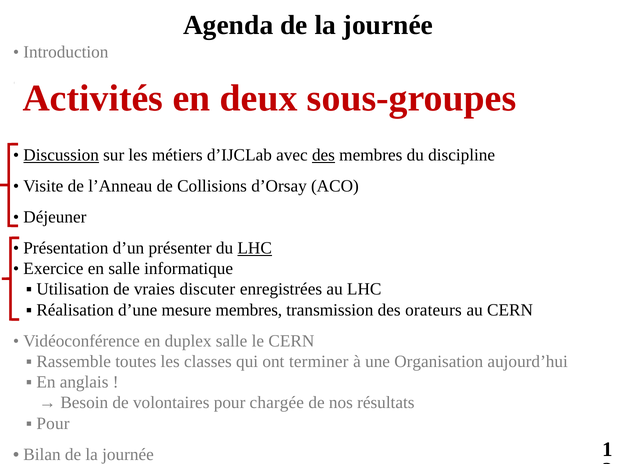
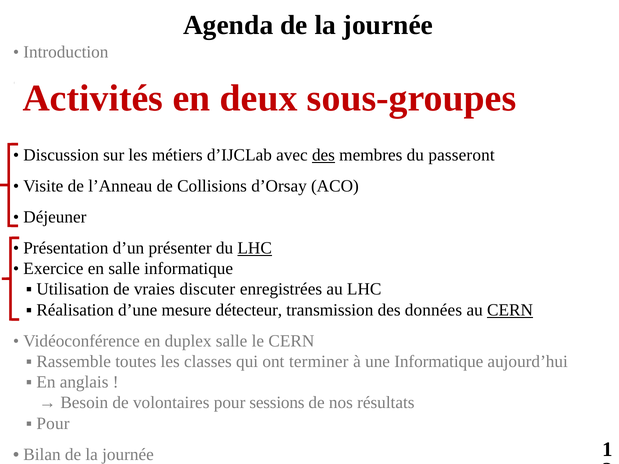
Discussion underline: present -> none
discipline: discipline -> passeront
mesure membres: membres -> détecteur
orateurs: orateurs -> données
CERN at (510, 310) underline: none -> present
une Organisation: Organisation -> Informatique
chargée: chargée -> sessions
